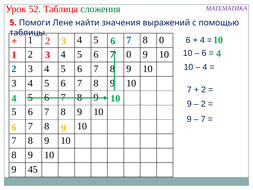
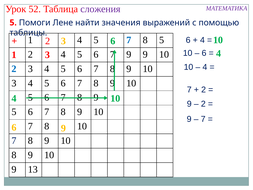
сложения colour: green -> purple
8 0: 0 -> 5
0 at (129, 54): 0 -> 9
45: 45 -> 13
